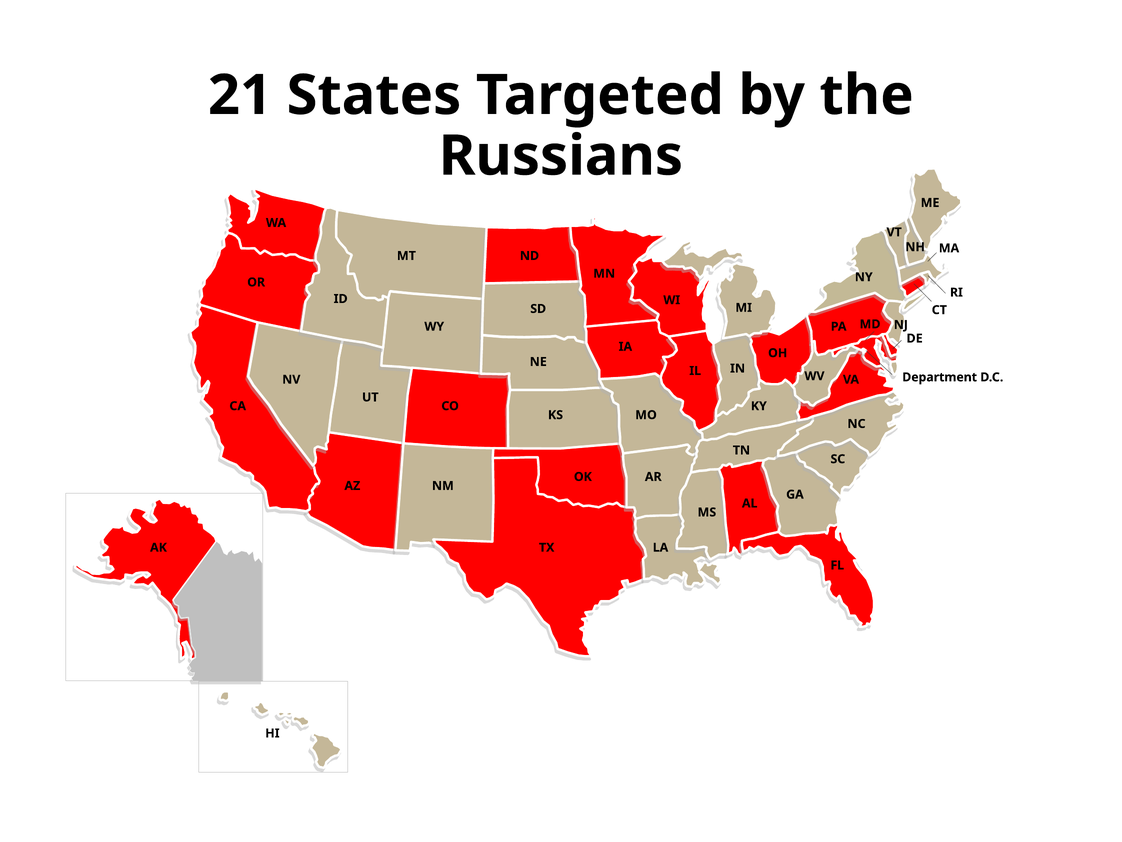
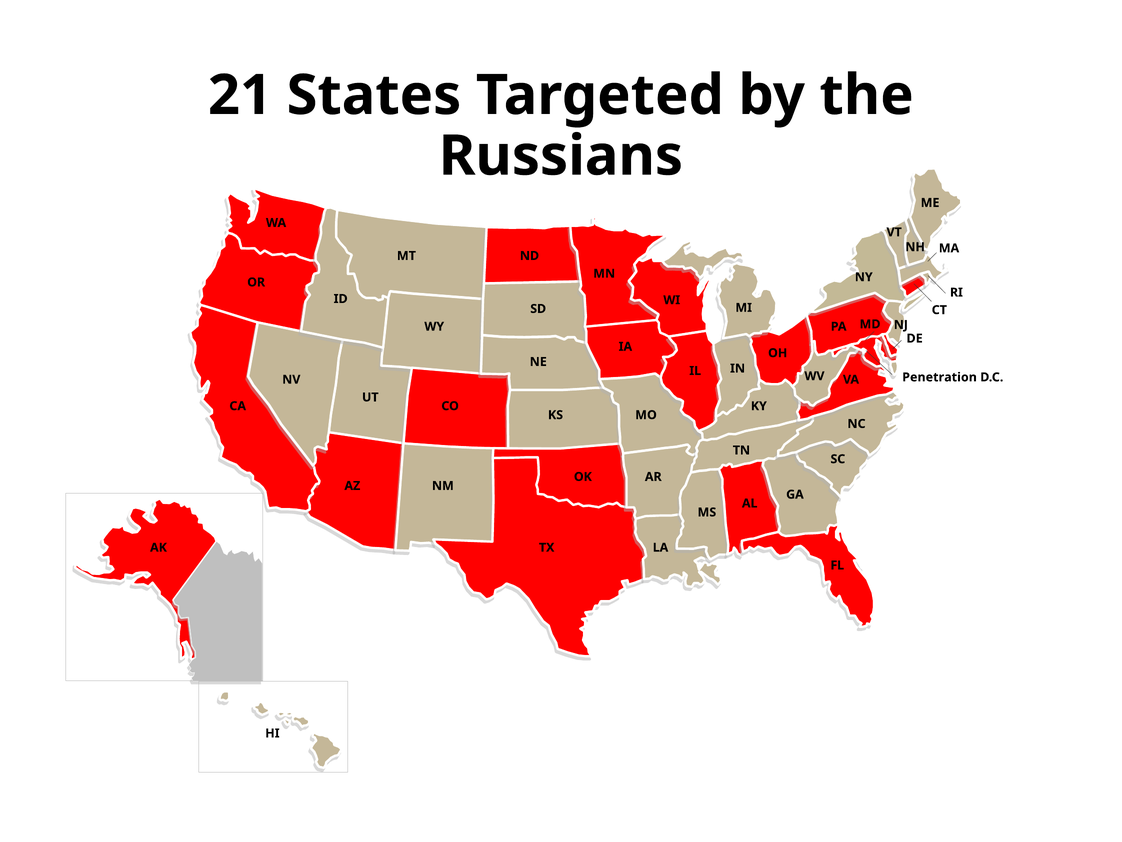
Department: Department -> Penetration
